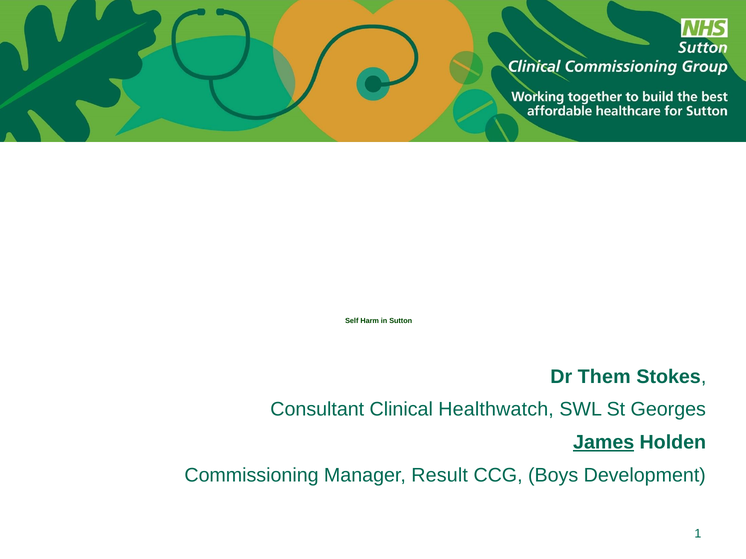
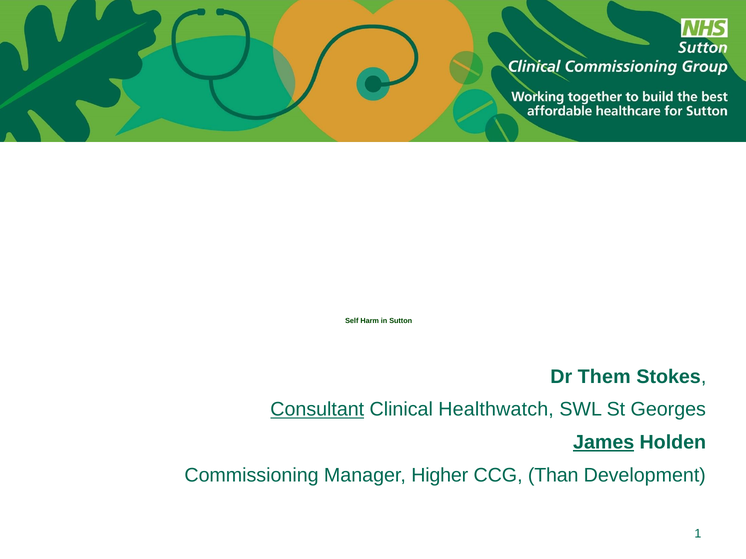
Consultant underline: none -> present
Result: Result -> Higher
Boys: Boys -> Than
